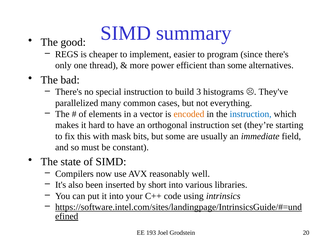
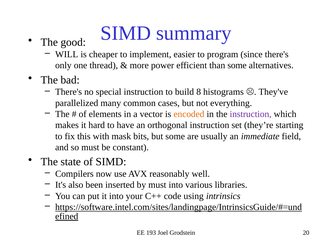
REGS: REGS -> WILL
3: 3 -> 8
instruction at (251, 114) colour: blue -> purple
by short: short -> must
